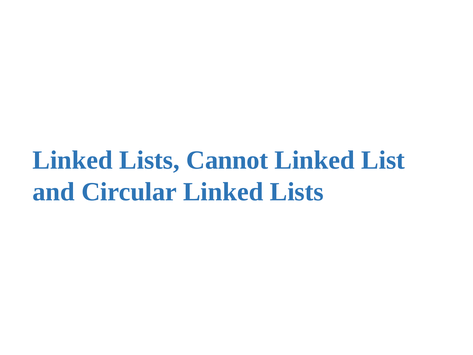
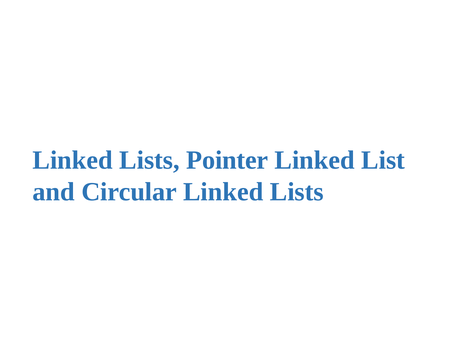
Cannot: Cannot -> Pointer
